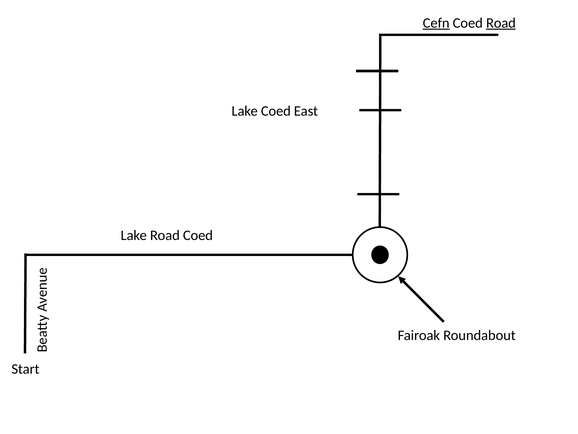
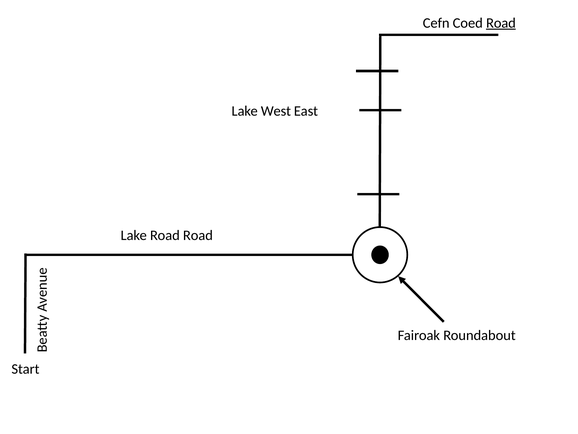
Cefn underline: present -> none
Lake Coed: Coed -> West
Road Coed: Coed -> Road
